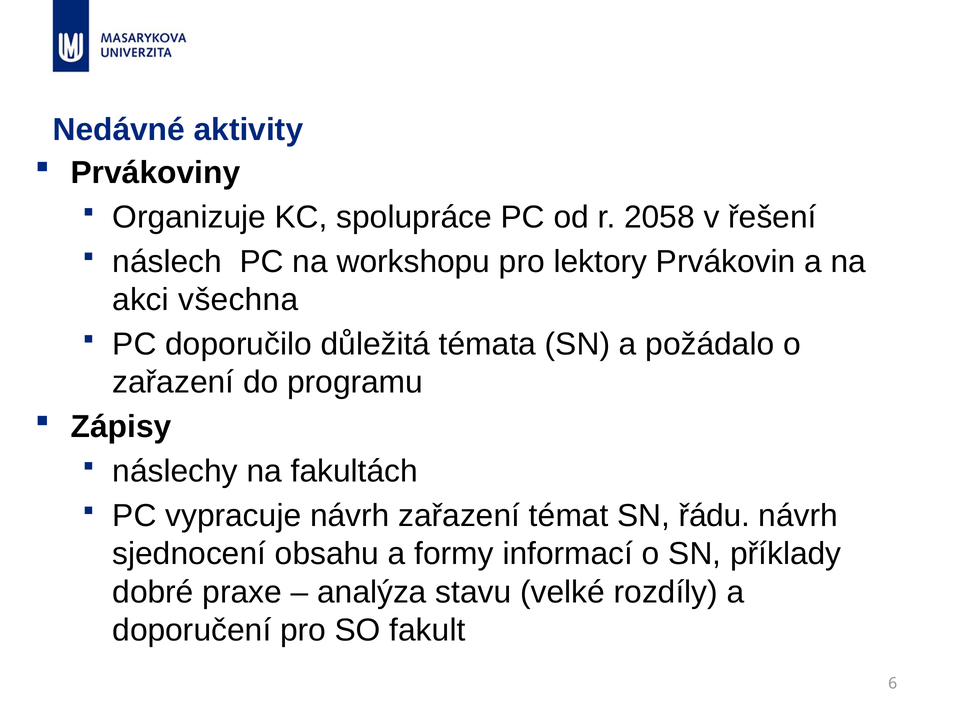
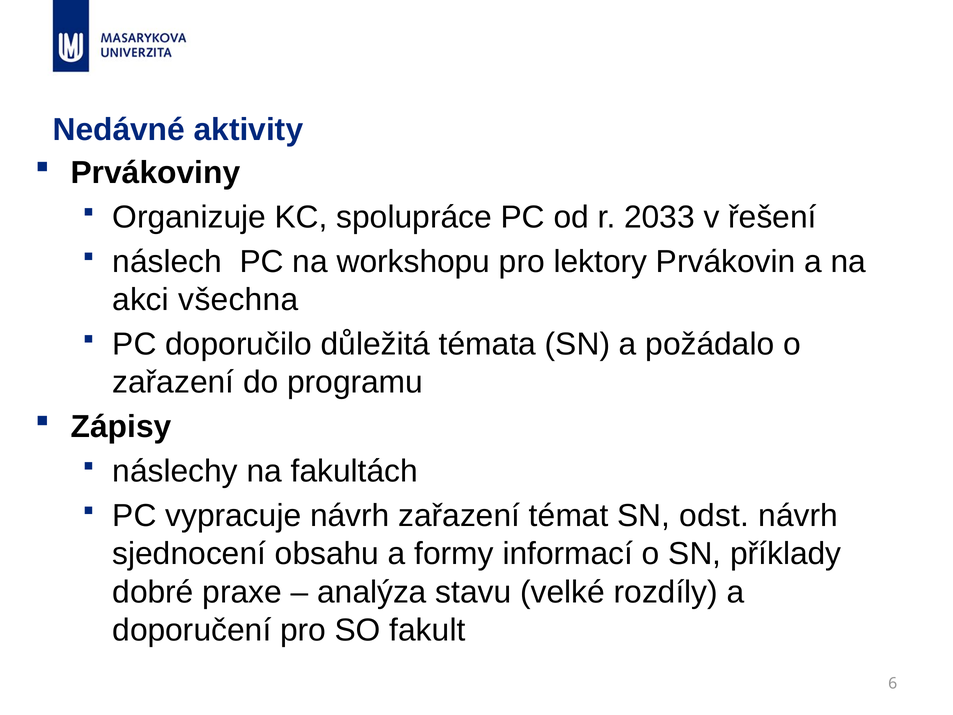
2058: 2058 -> 2033
řádu: řádu -> odst
